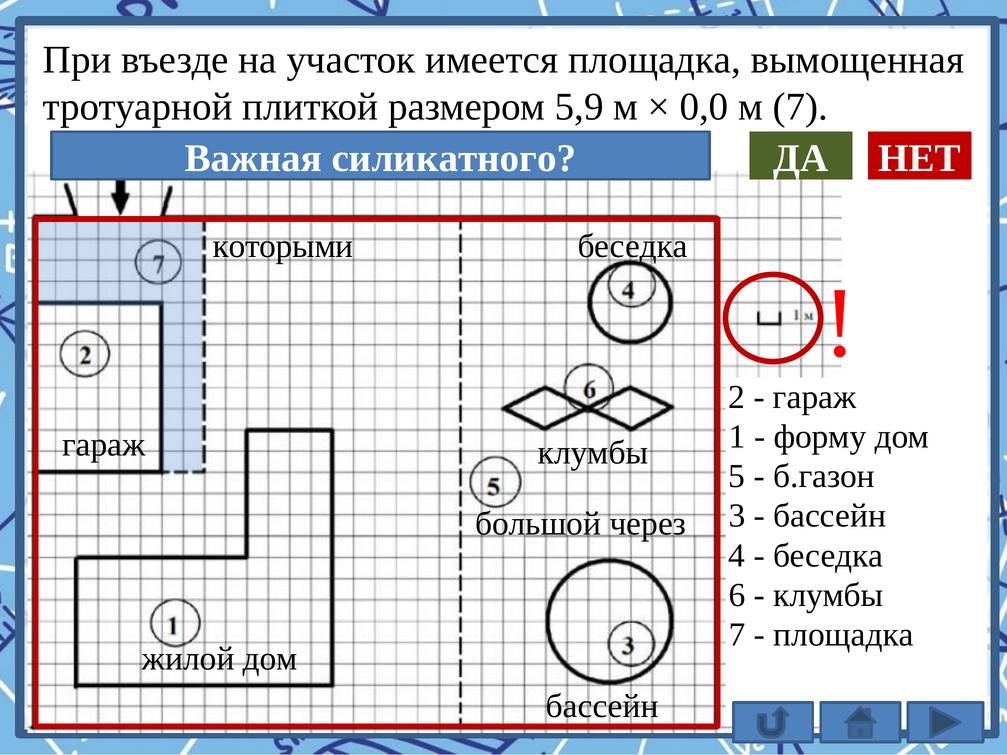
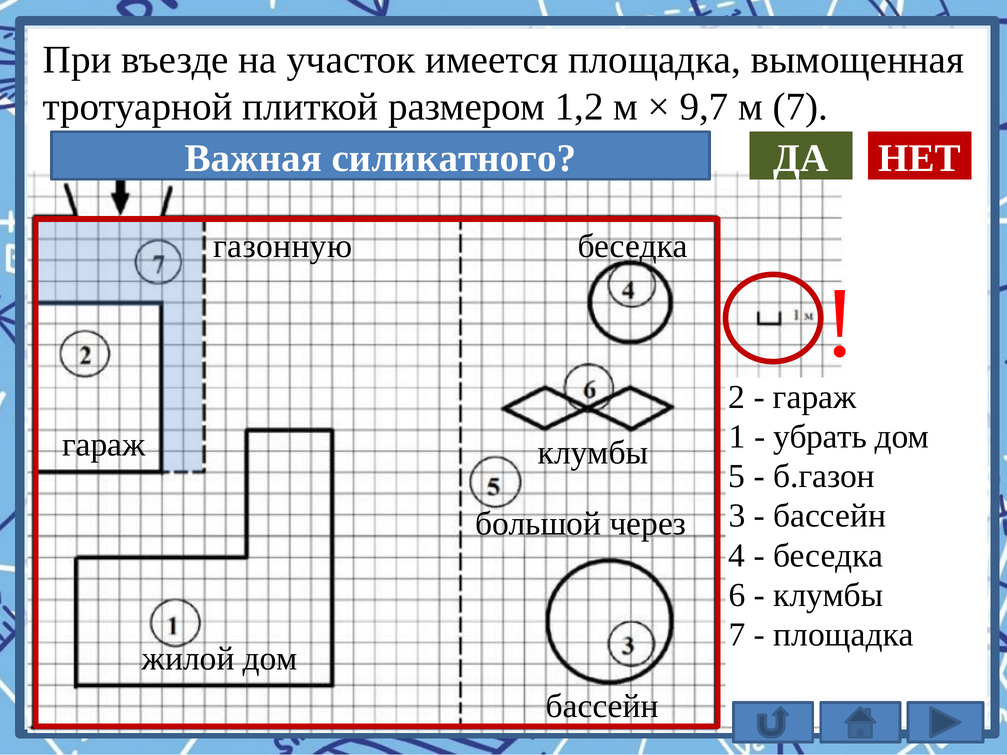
5,9: 5,9 -> 1,2
0,0: 0,0 -> 9,7
которыми: которыми -> газонную
форму: форму -> убрать
